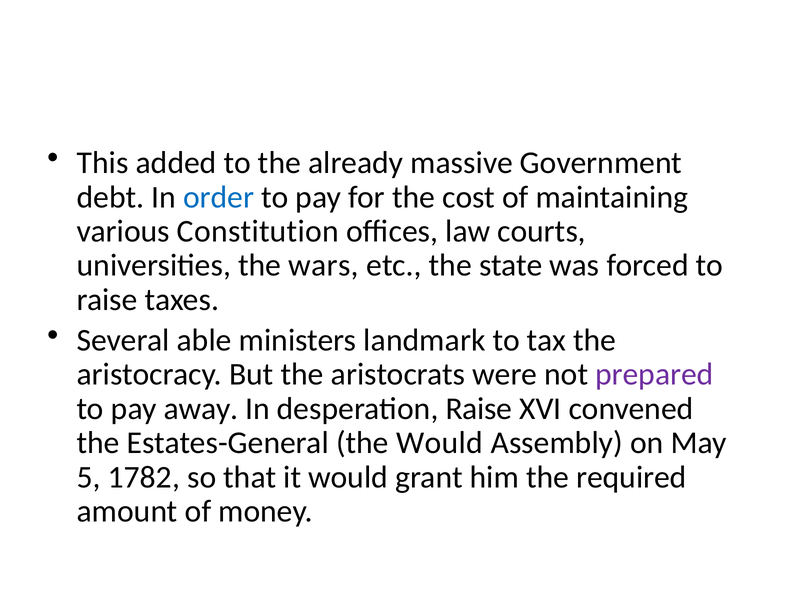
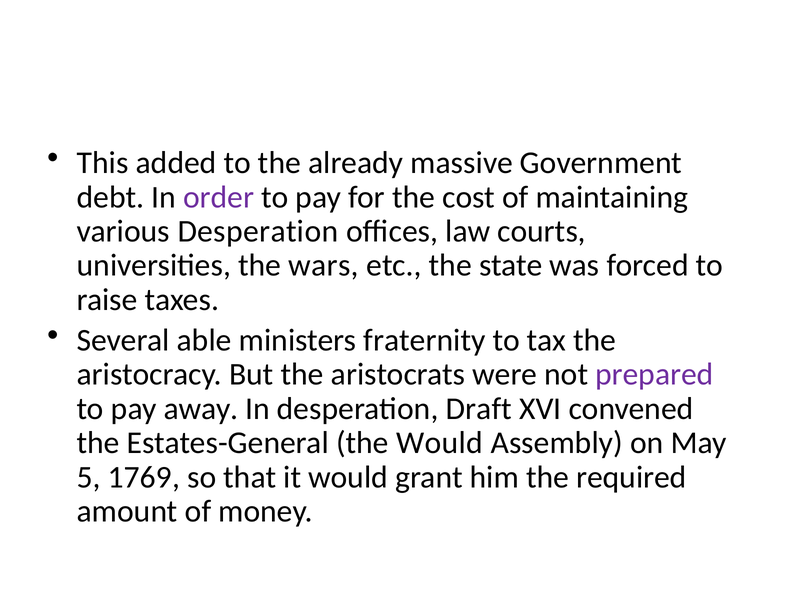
order colour: blue -> purple
various Constitution: Constitution -> Desperation
landmark: landmark -> fraternity
desperation Raise: Raise -> Draft
1782: 1782 -> 1769
